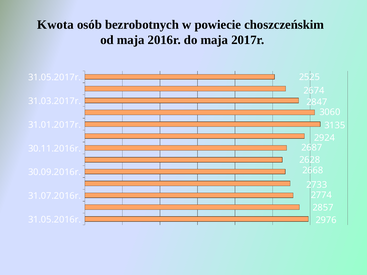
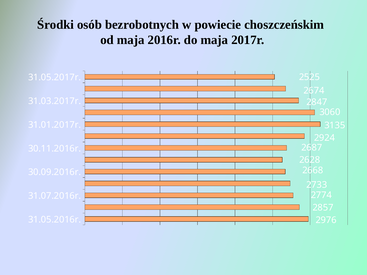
Kwota: Kwota -> Środki
